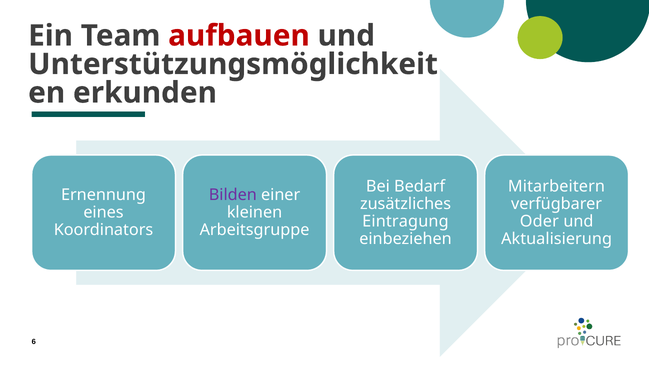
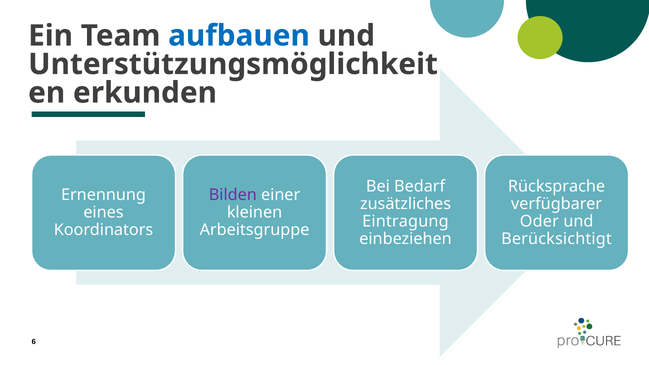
aufbauen colour: red -> blue
Mitarbeitern: Mitarbeitern -> Rücksprache
Aktualisierung: Aktualisierung -> Berücksichtigt
